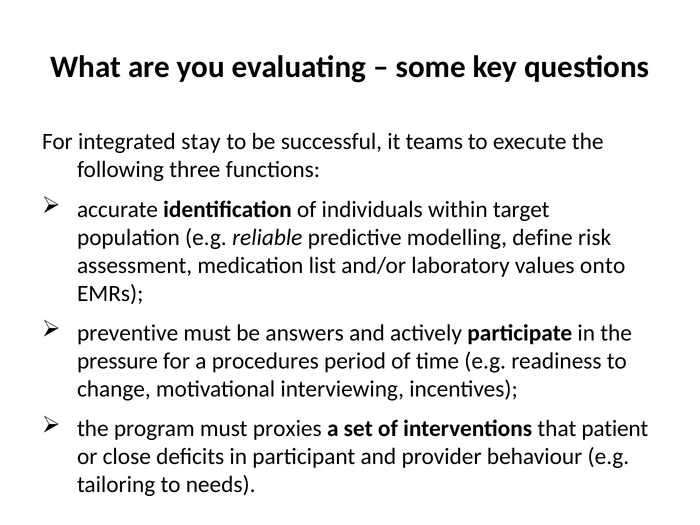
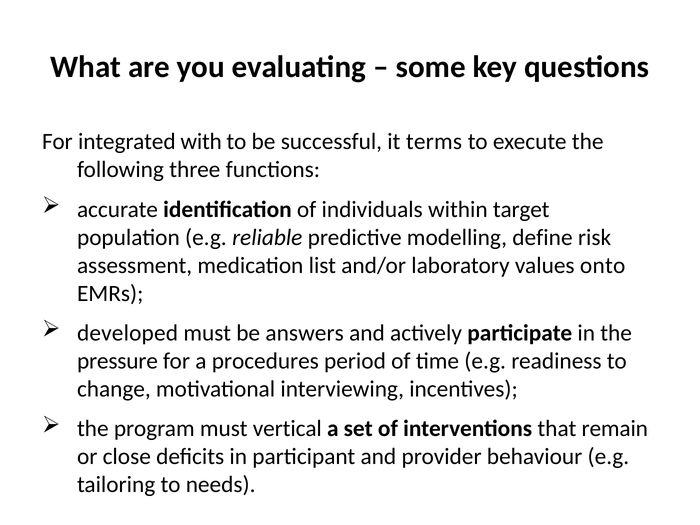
stay: stay -> with
teams: teams -> terms
preventive: preventive -> developed
proxies: proxies -> vertical
patient: patient -> remain
